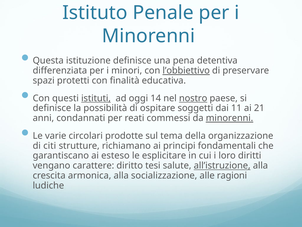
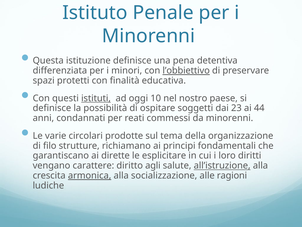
14: 14 -> 10
nostro underline: present -> none
11: 11 -> 23
21: 21 -> 44
minorenni at (230, 118) underline: present -> none
citi: citi -> filo
esteso: esteso -> dirette
tesi: tesi -> agli
armonica underline: none -> present
